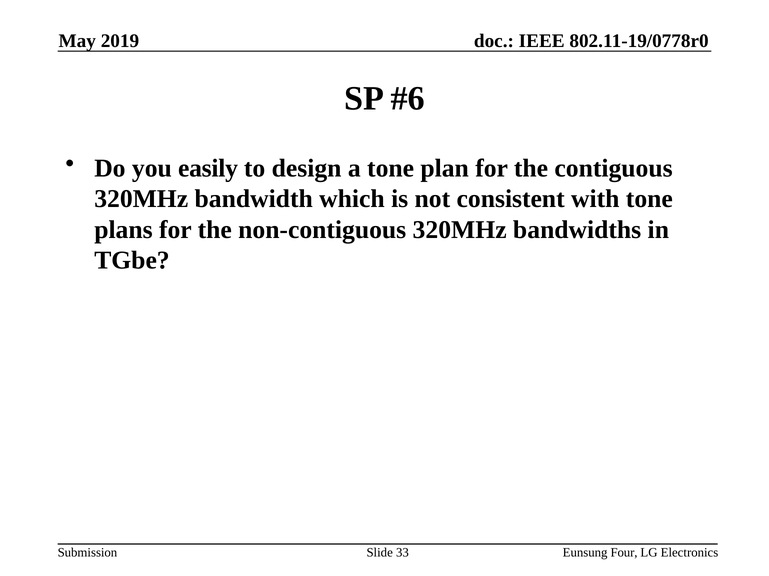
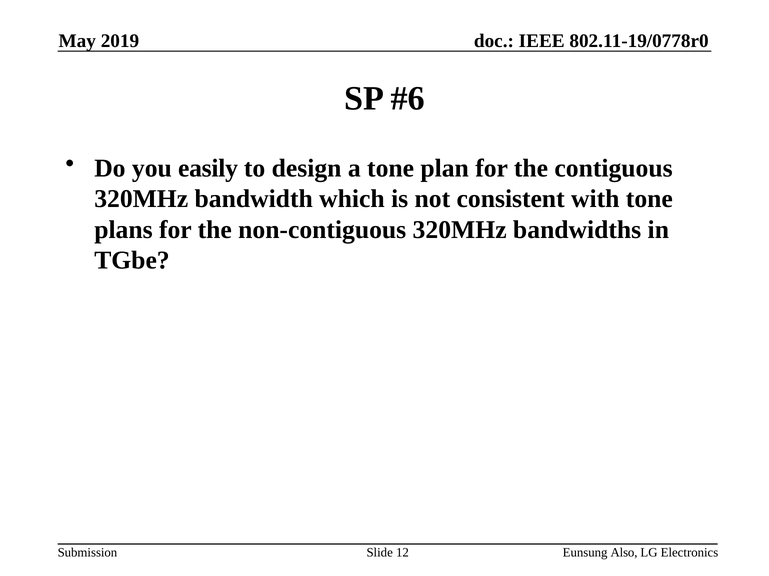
33: 33 -> 12
Four: Four -> Also
